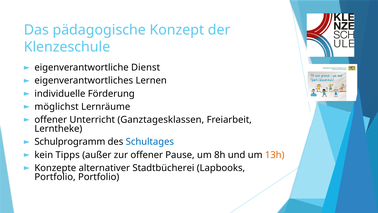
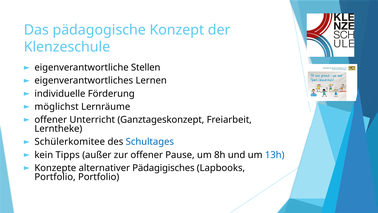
Dienst: Dienst -> Stellen
Ganztagesklassen: Ganztagesklassen -> Ganztageskonzept
Schulprogramm: Schulprogramm -> Schülerkomitee
13h colour: orange -> blue
Stadtbücherei: Stadtbücherei -> Pädagigisches
